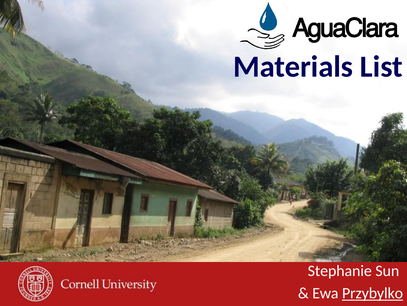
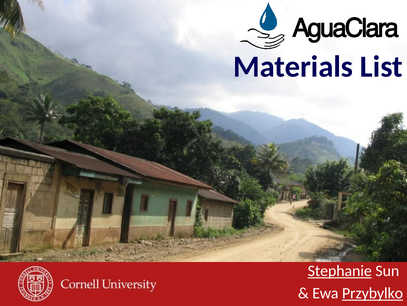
Stephanie underline: none -> present
